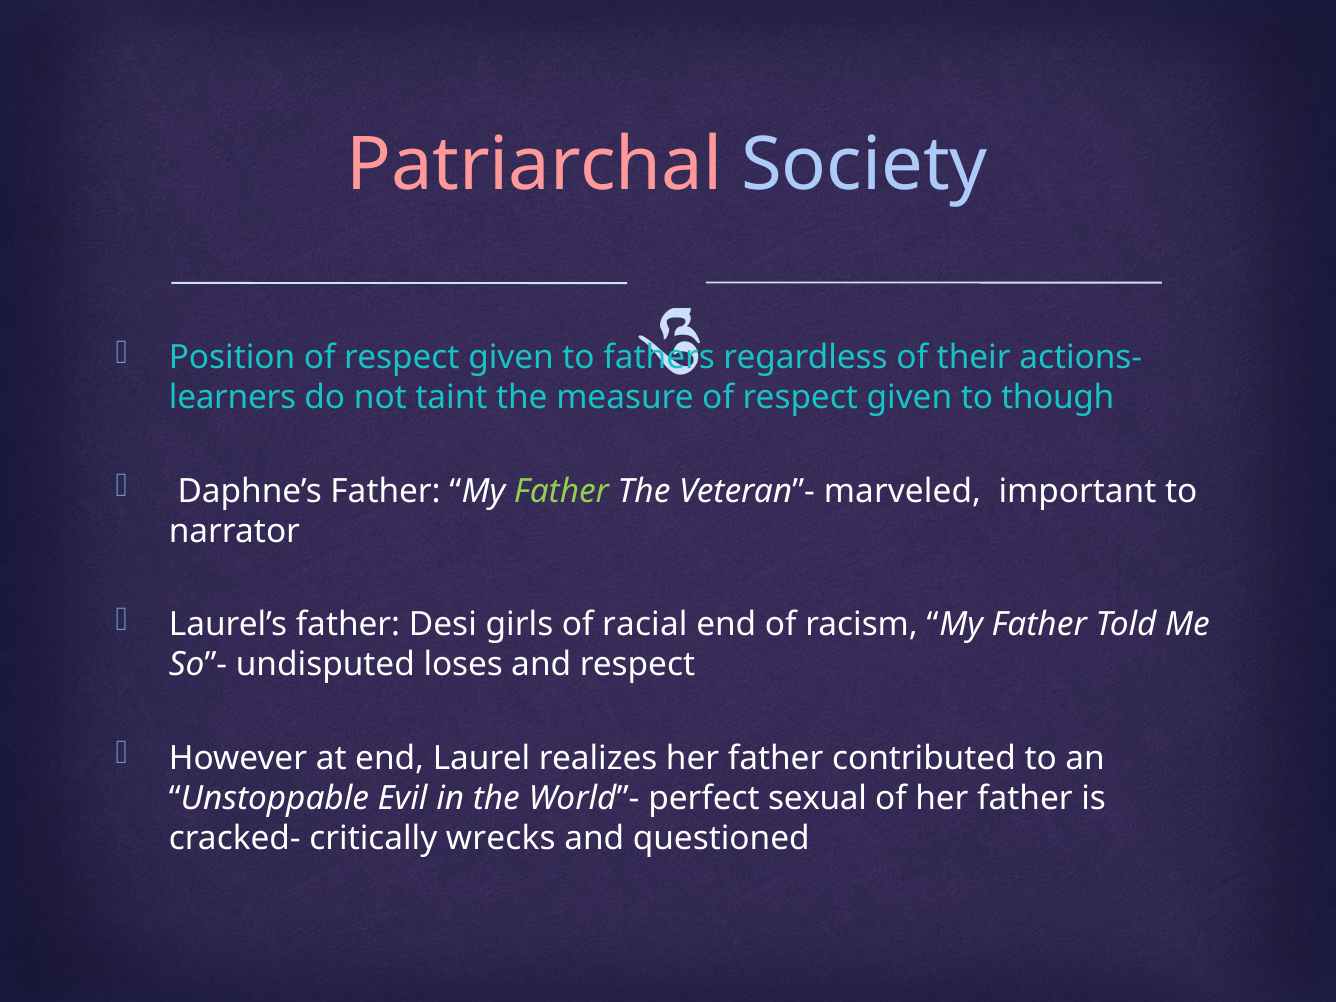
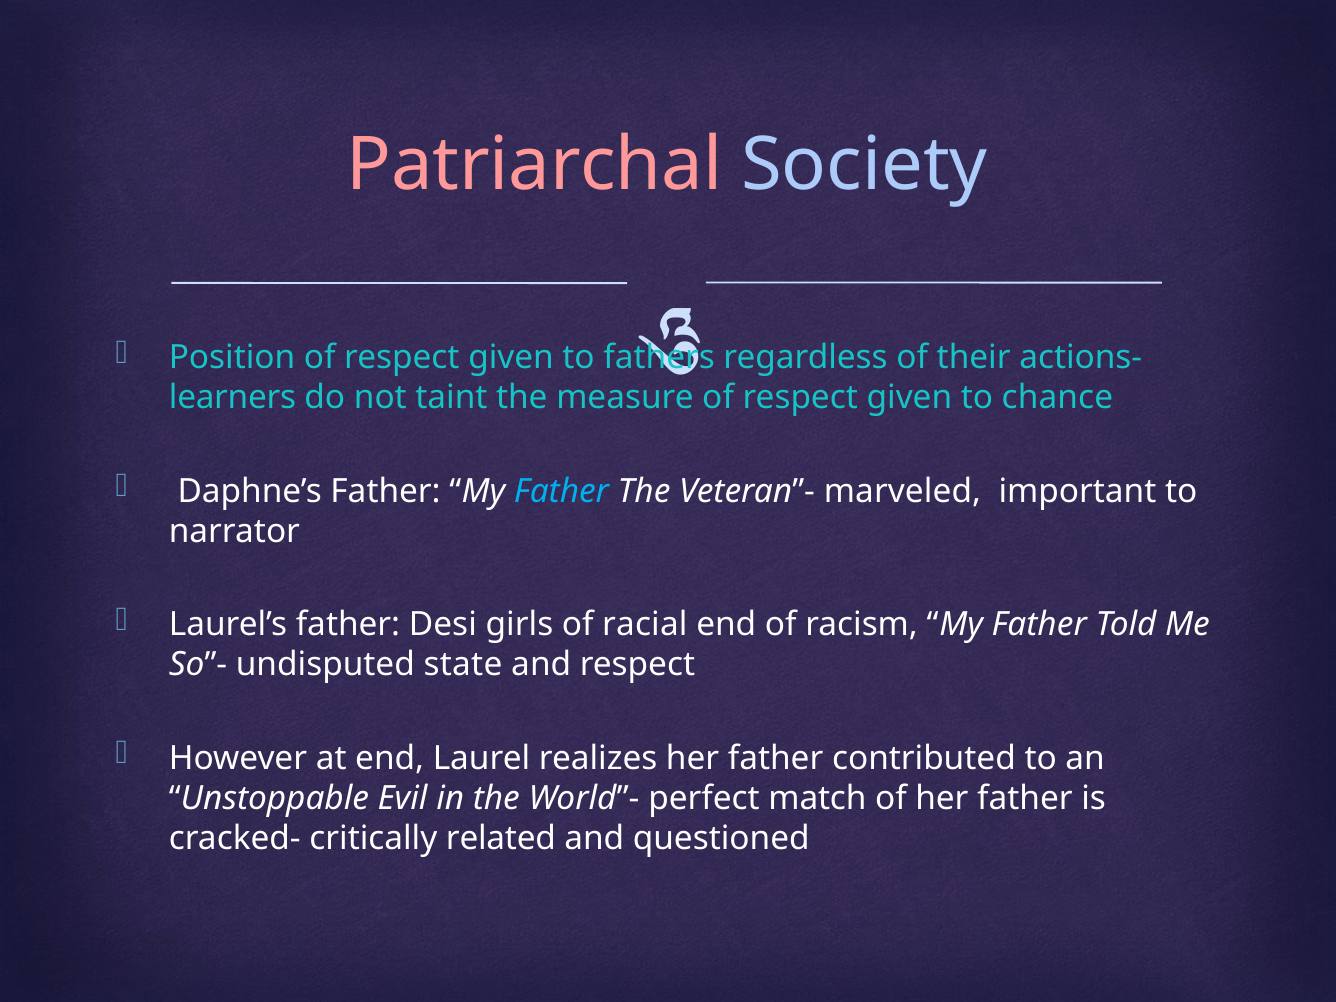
though: though -> chance
Father at (561, 491) colour: light green -> light blue
loses: loses -> state
sexual: sexual -> match
wrecks: wrecks -> related
